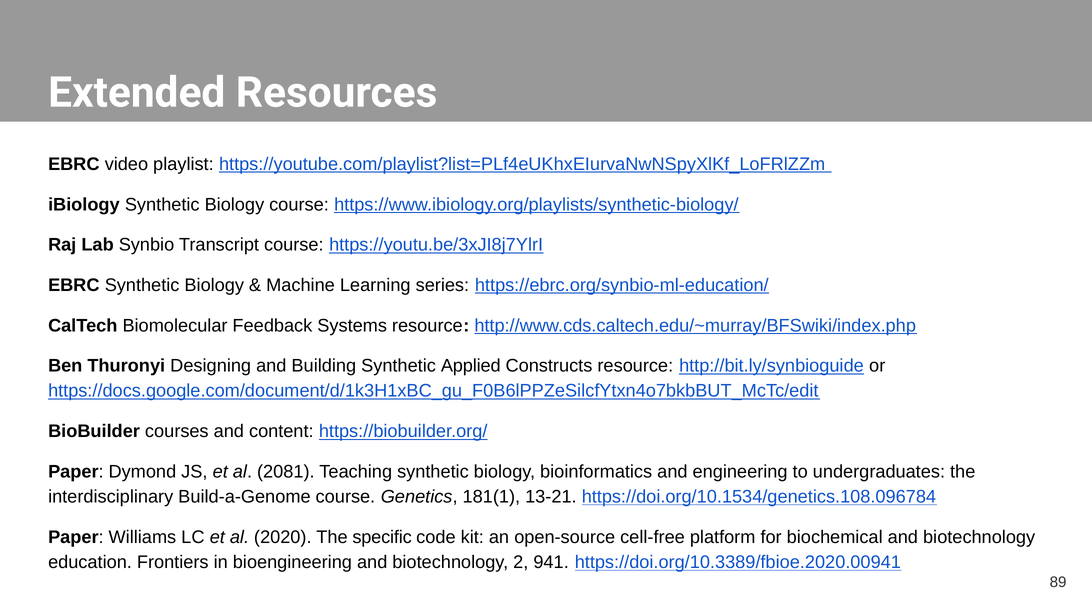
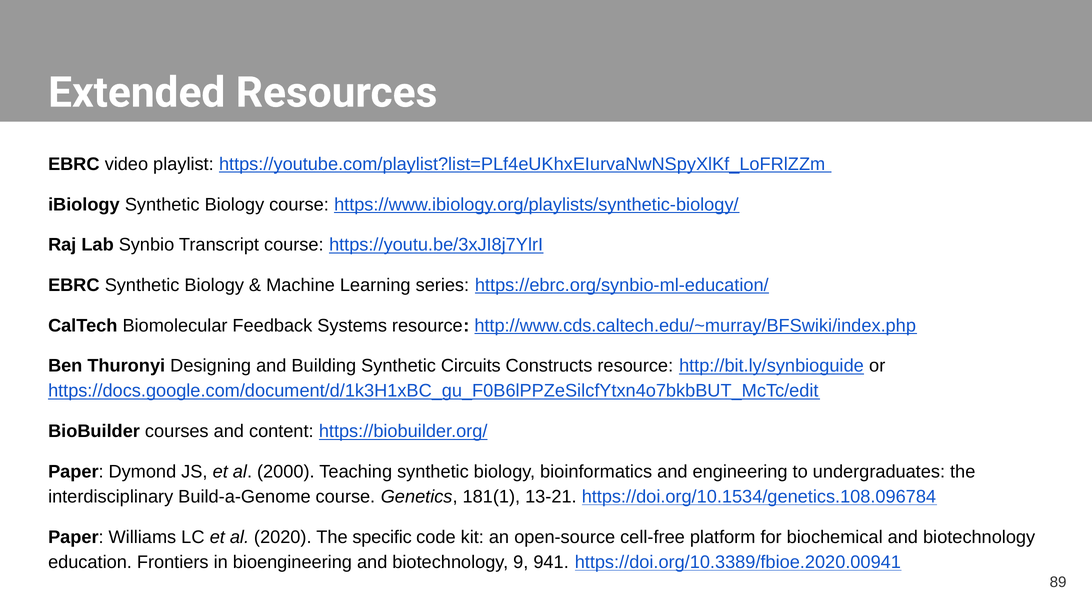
Applied: Applied -> Circuits
2081: 2081 -> 2000
2: 2 -> 9
